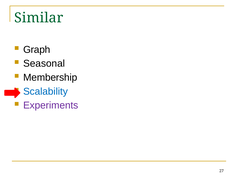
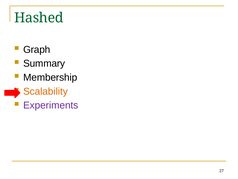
Similar: Similar -> Hashed
Seasonal: Seasonal -> Summary
Scalability colour: blue -> orange
